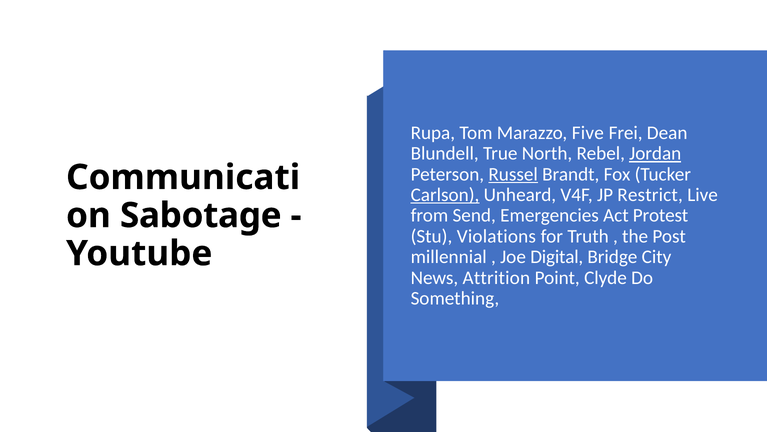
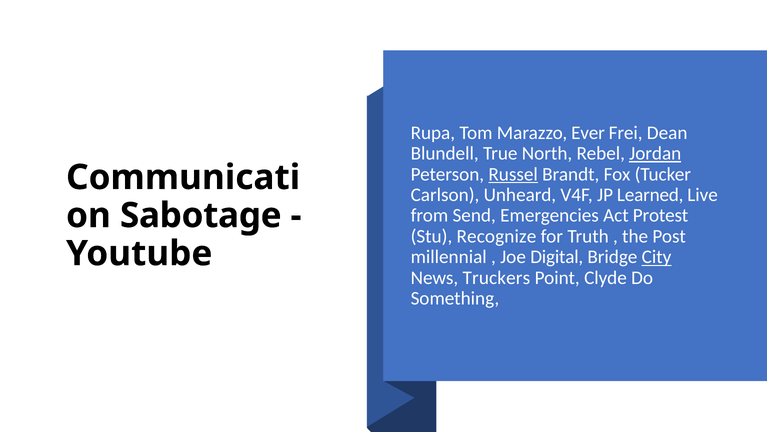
Five: Five -> Ever
Carlson underline: present -> none
Restrict: Restrict -> Learned
Violations: Violations -> Recognize
City underline: none -> present
Attrition: Attrition -> Truckers
